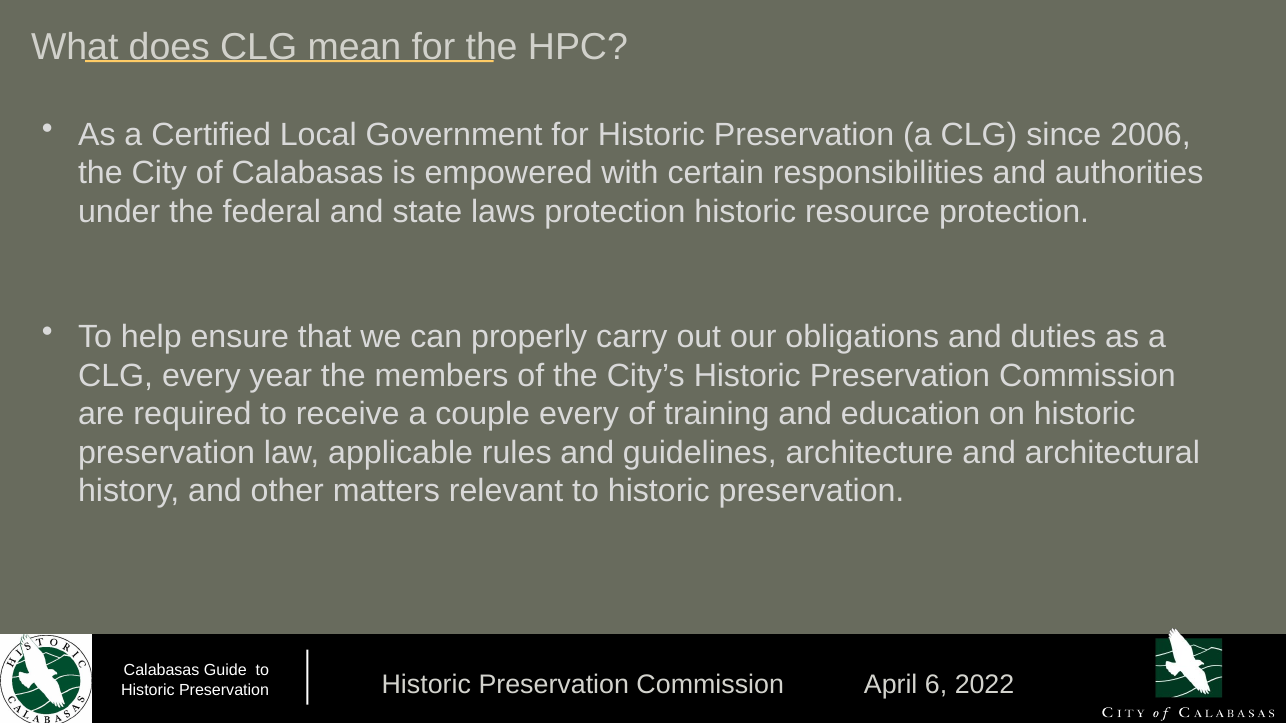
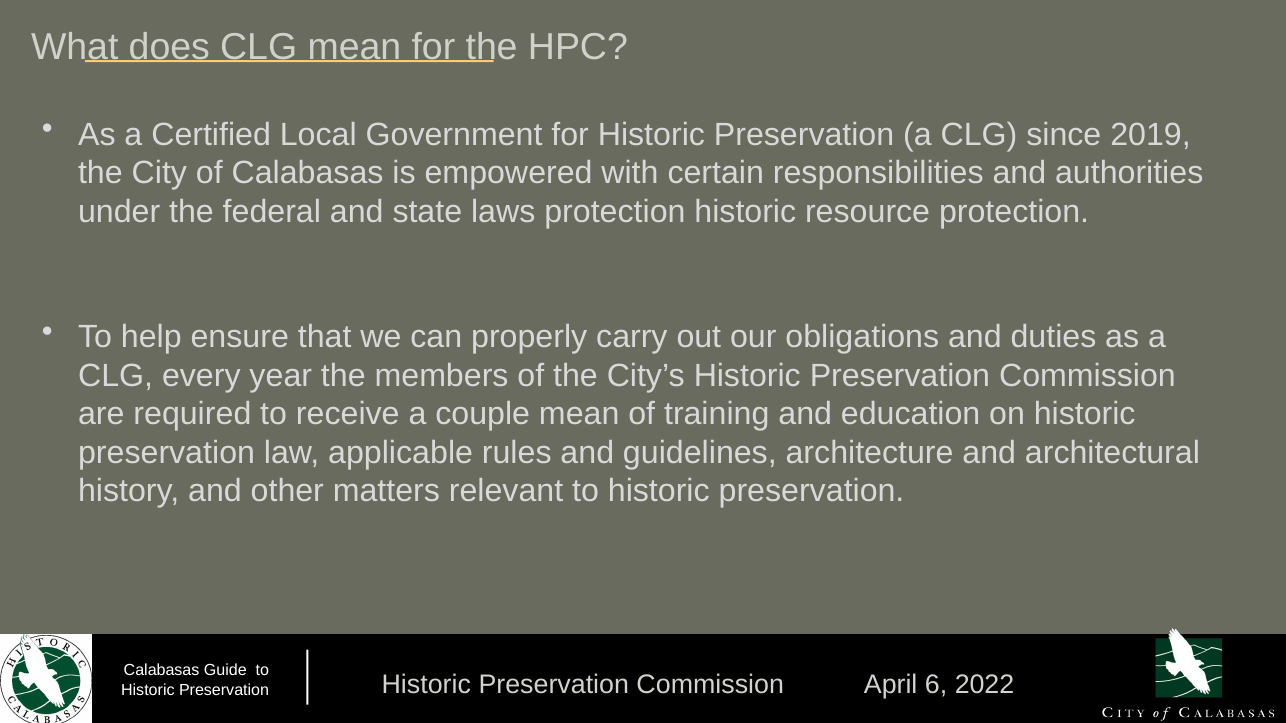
2006: 2006 -> 2019
couple every: every -> mean
